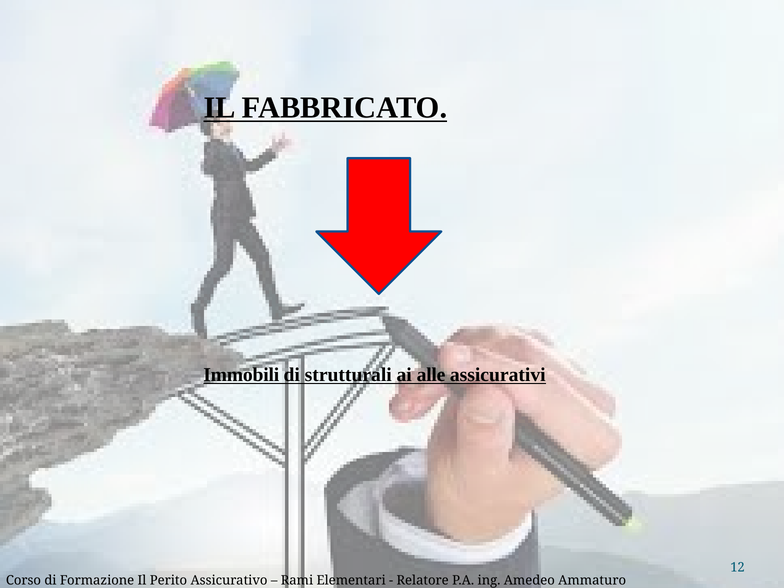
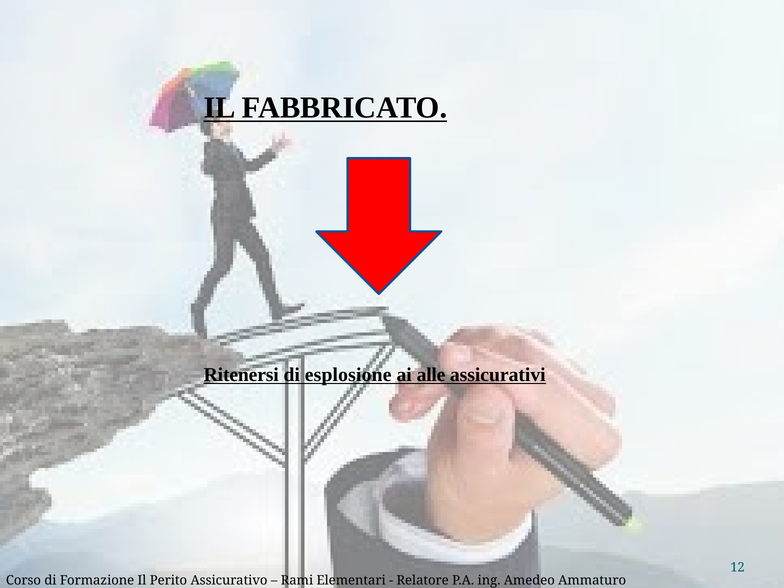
Immobili: Immobili -> Ritenersi
strutturali: strutturali -> esplosione
